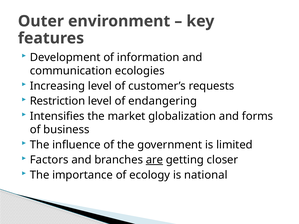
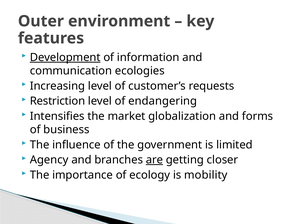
Development underline: none -> present
Factors: Factors -> Agency
national: national -> mobility
